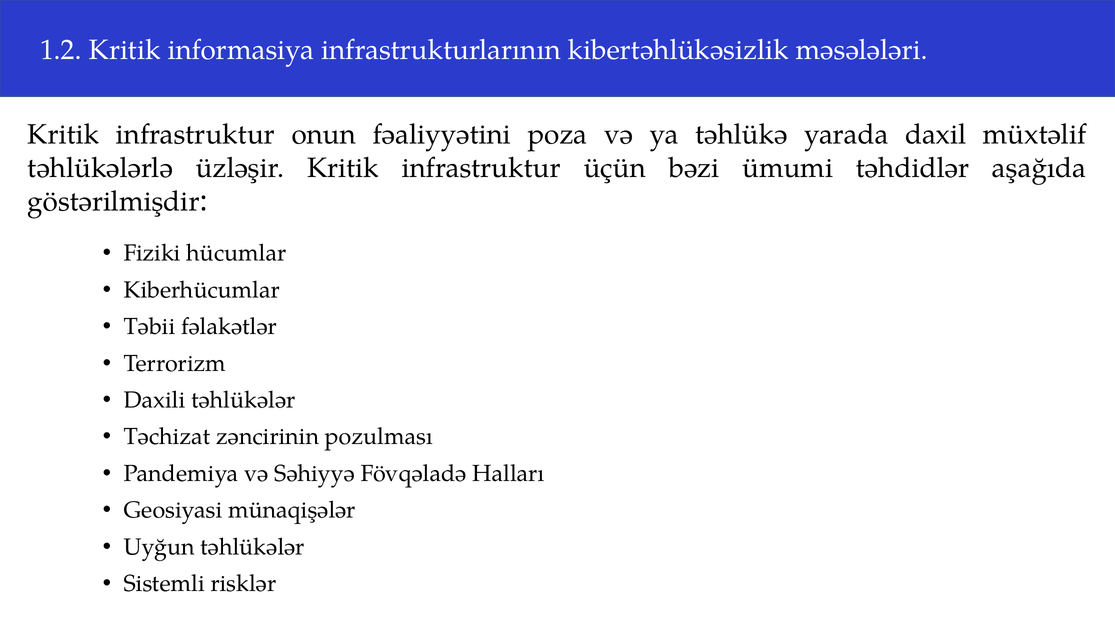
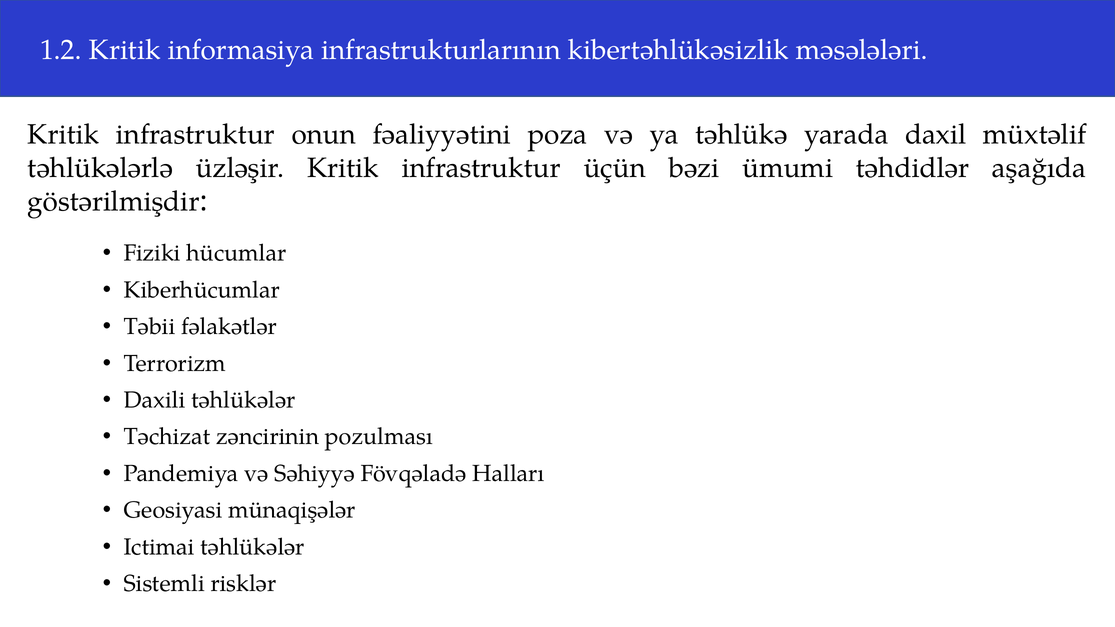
Uyğun: Uyğun -> Ictimai
